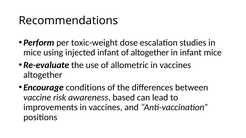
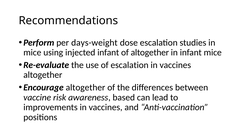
toxic-weight: toxic-weight -> days-weight
of allometric: allometric -> escalation
Encourage conditions: conditions -> altogether
